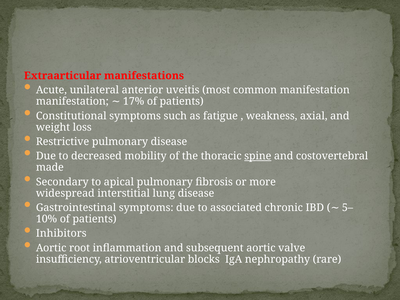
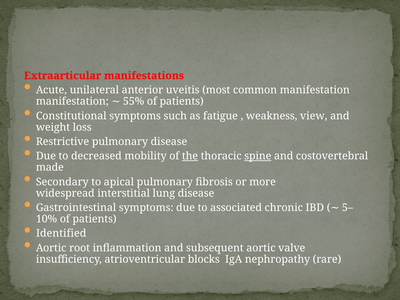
17%: 17% -> 55%
axial: axial -> view
the underline: none -> present
Inhibitors: Inhibitors -> Identified
